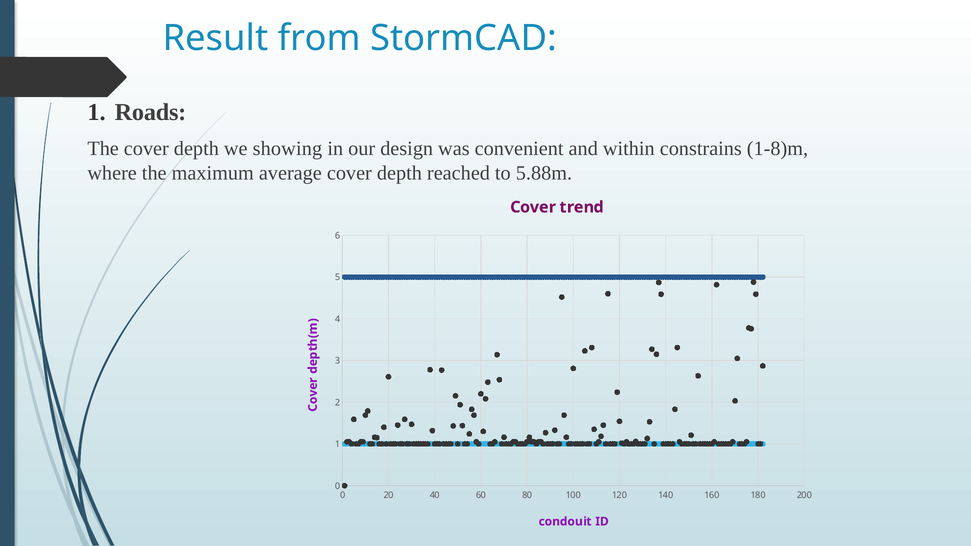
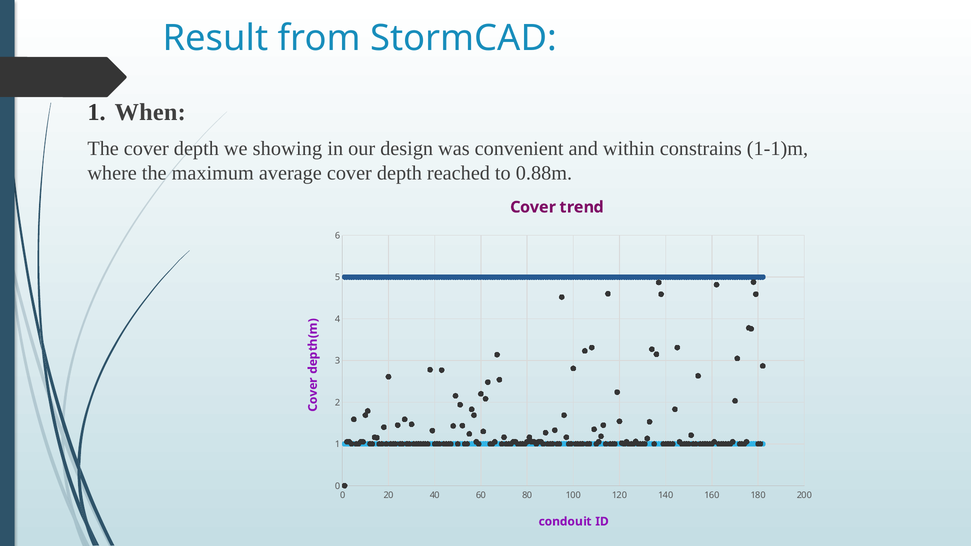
Roads: Roads -> When
1-8)m: 1-8)m -> 1-1)m
5.88m: 5.88m -> 0.88m
